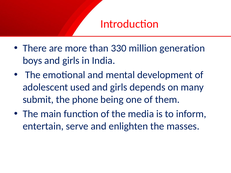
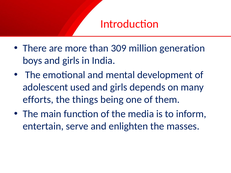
330: 330 -> 309
submit: submit -> efforts
phone: phone -> things
